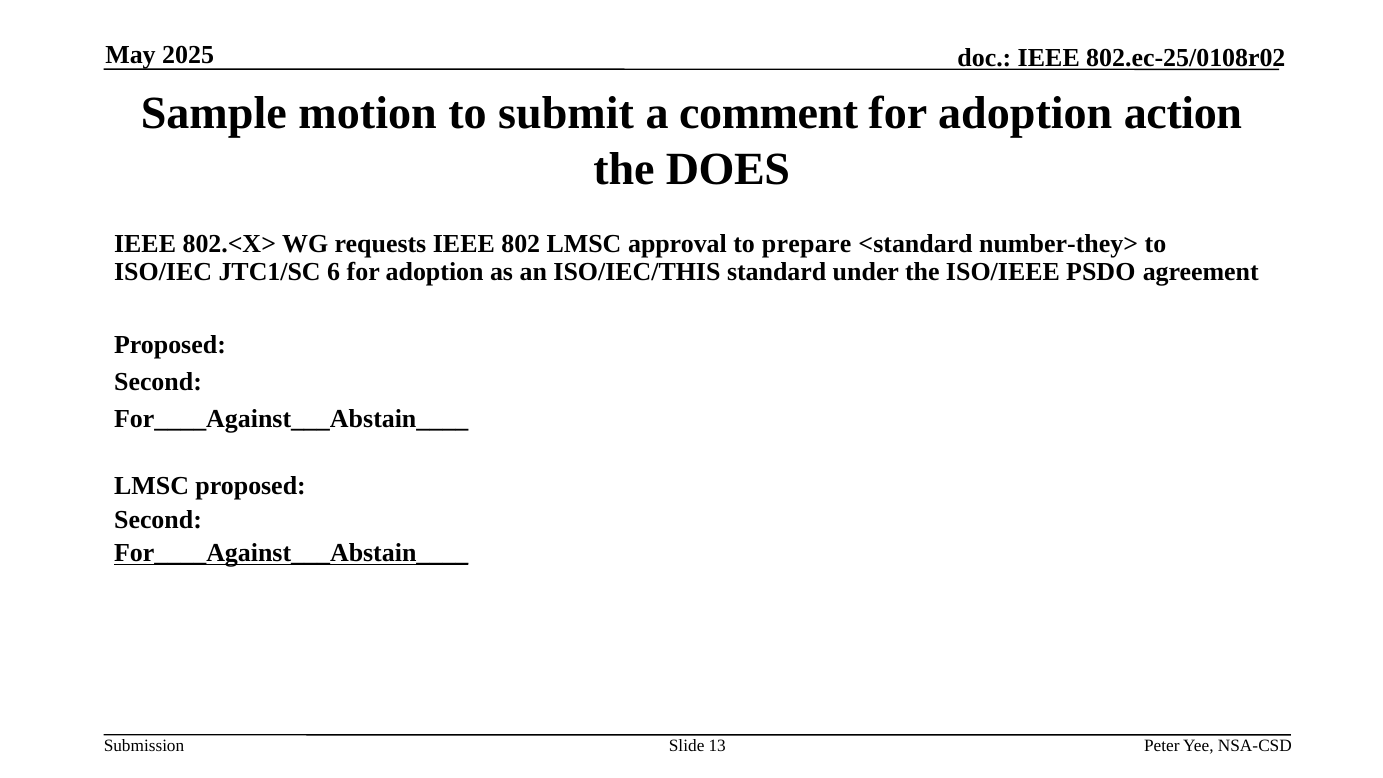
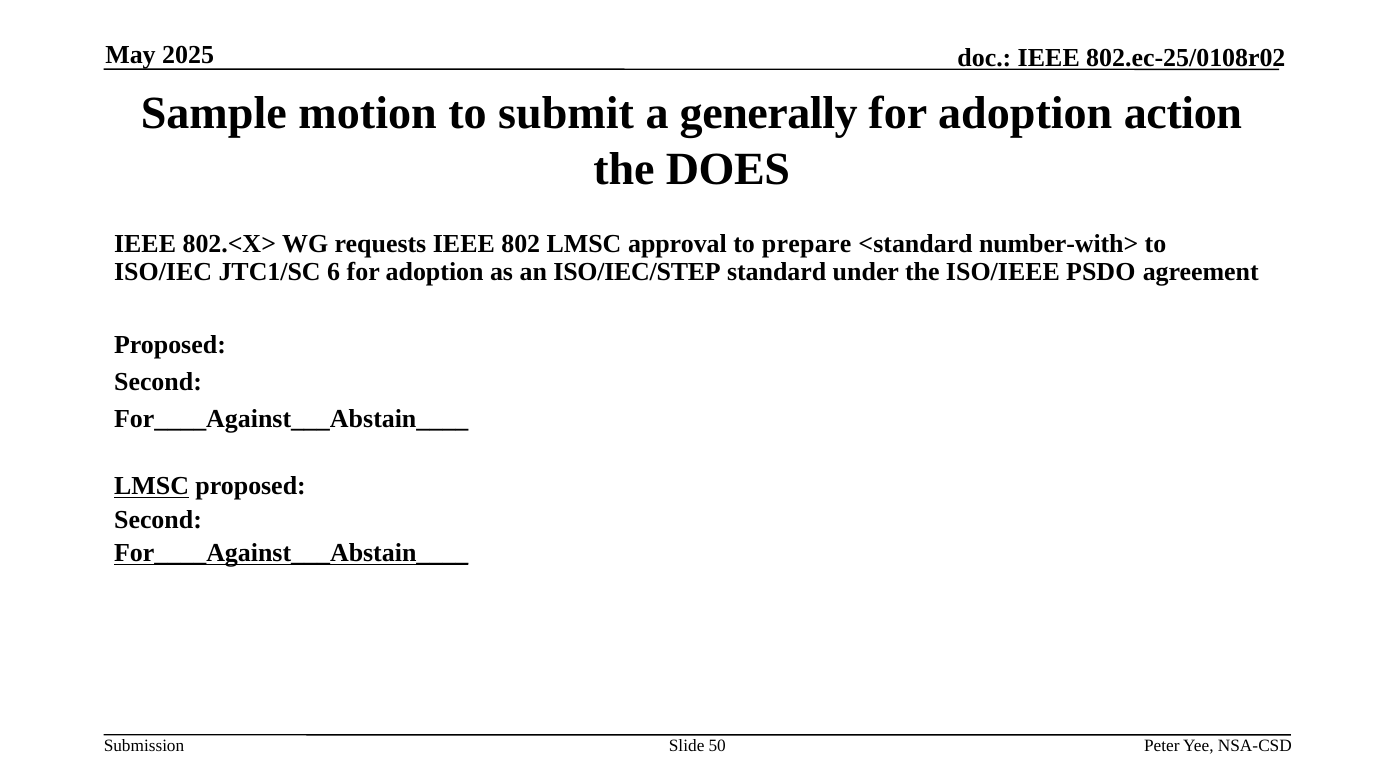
comment: comment -> generally
number-they>: number-they> -> number-with>
ISO/IEC/THIS: ISO/IEC/THIS -> ISO/IEC/STEP
LMSC at (152, 486) underline: none -> present
13: 13 -> 50
